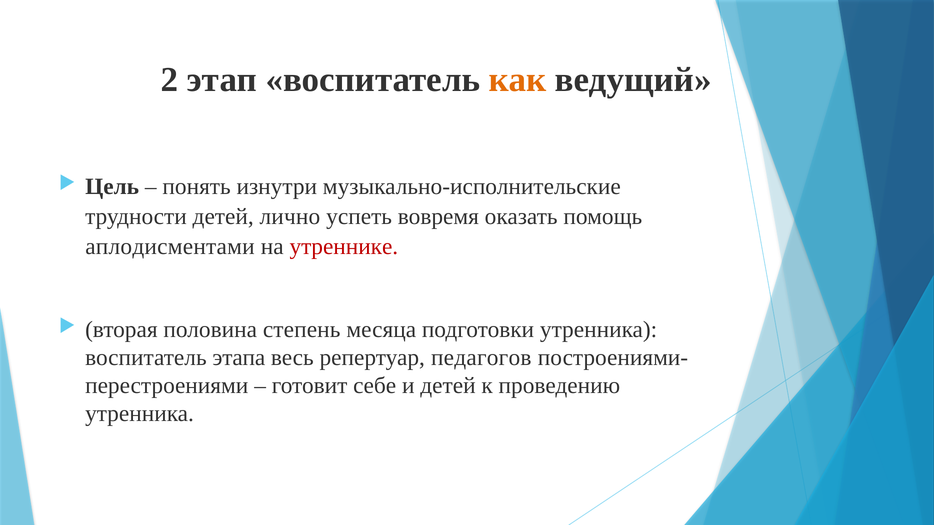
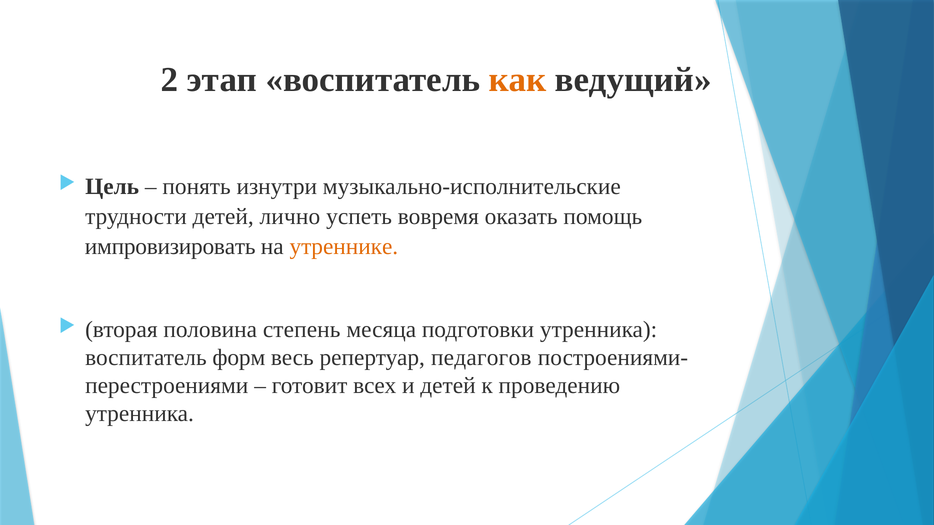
аплодисментами: аплодисментами -> импровизировать
утреннике colour: red -> orange
этапа: этапа -> форм
себе: себе -> всех
